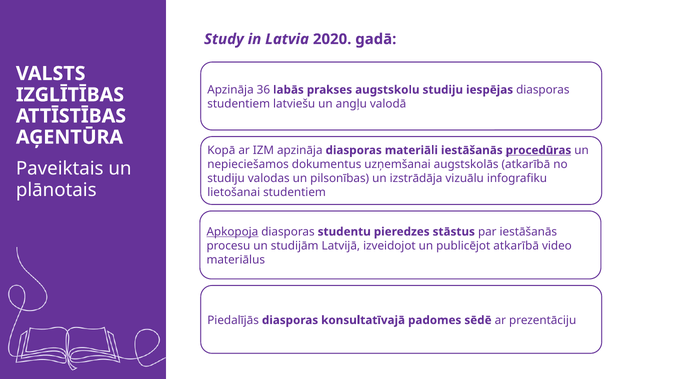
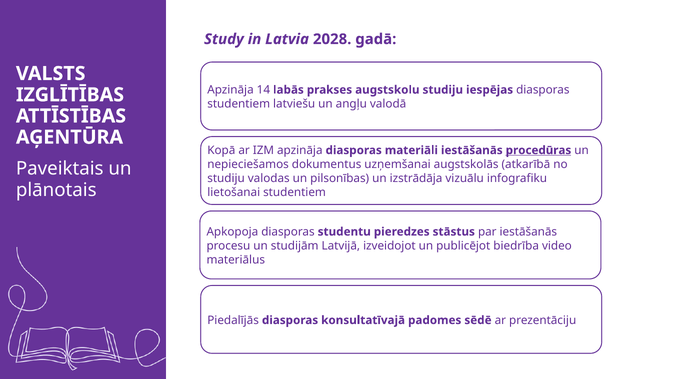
2020: 2020 -> 2028
36: 36 -> 14
Apkopoja underline: present -> none
publicējot atkarībā: atkarībā -> biedrība
